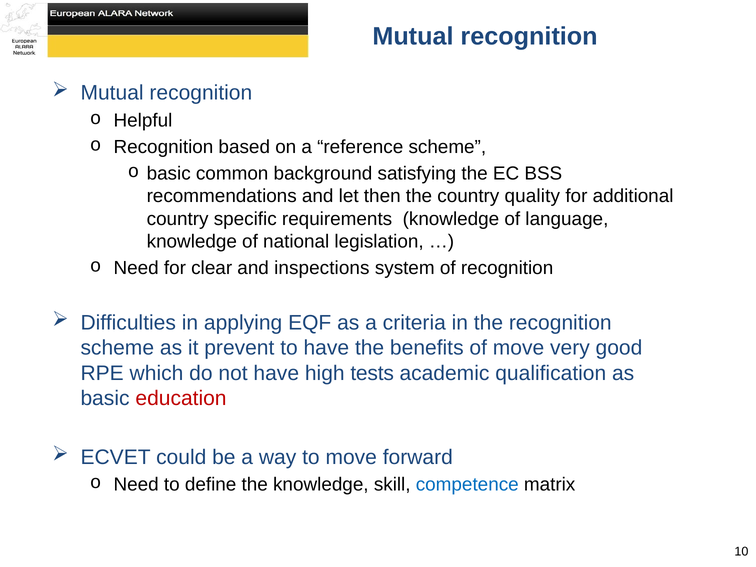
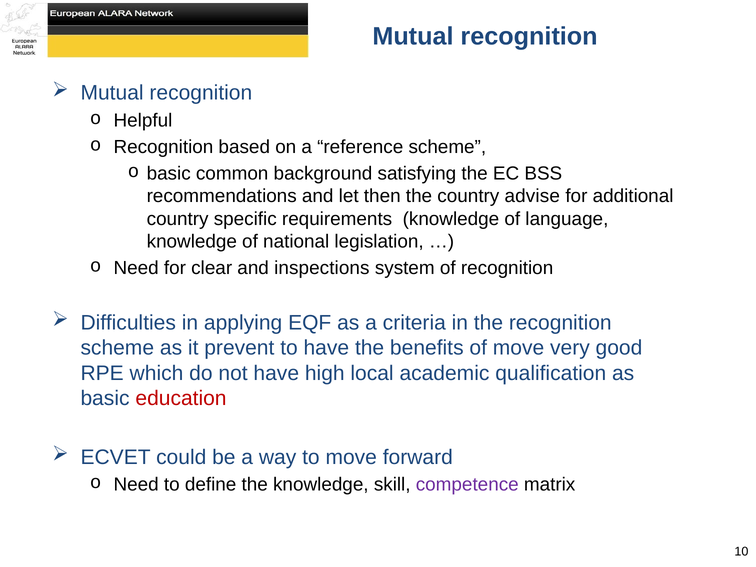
quality: quality -> advise
tests: tests -> local
competence colour: blue -> purple
